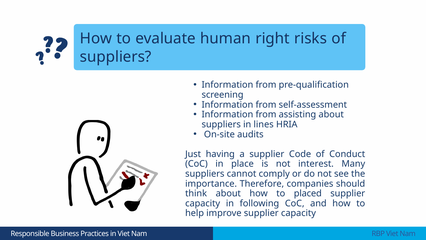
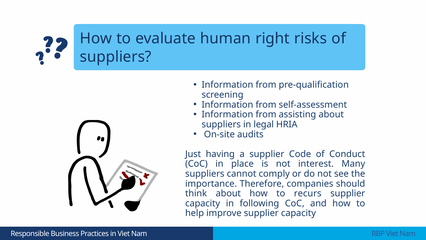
lines: lines -> legal
placed: placed -> recurs
